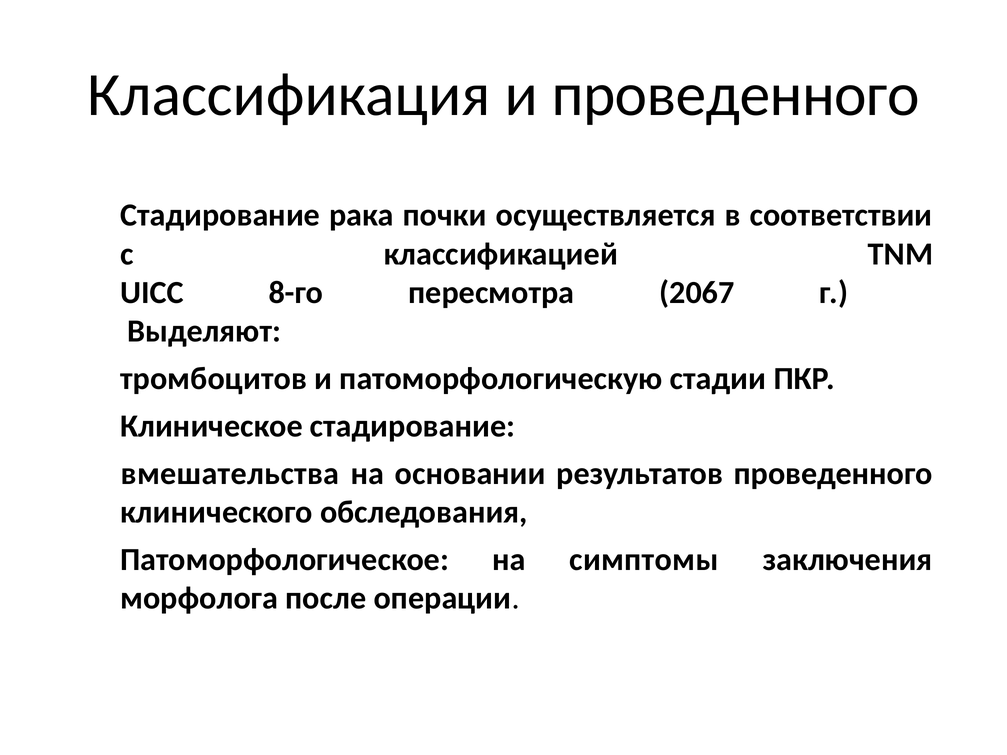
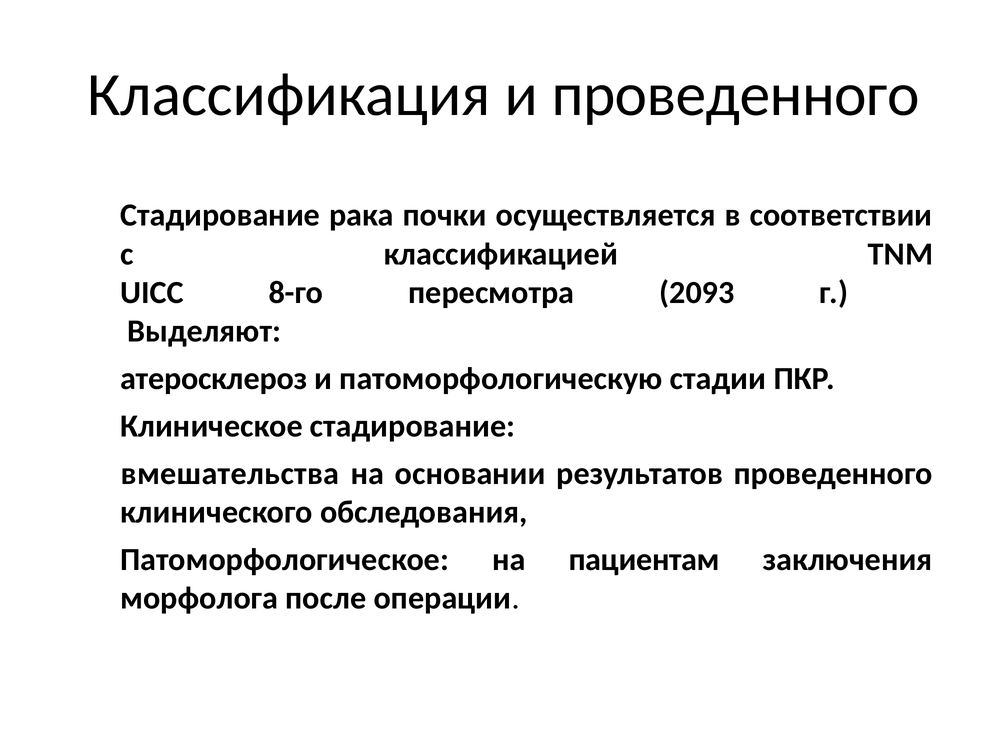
2067: 2067 -> 2093
тромбоцитов: тромбоцитов -> атеросклероз
симптомы: симптомы -> пациентам
